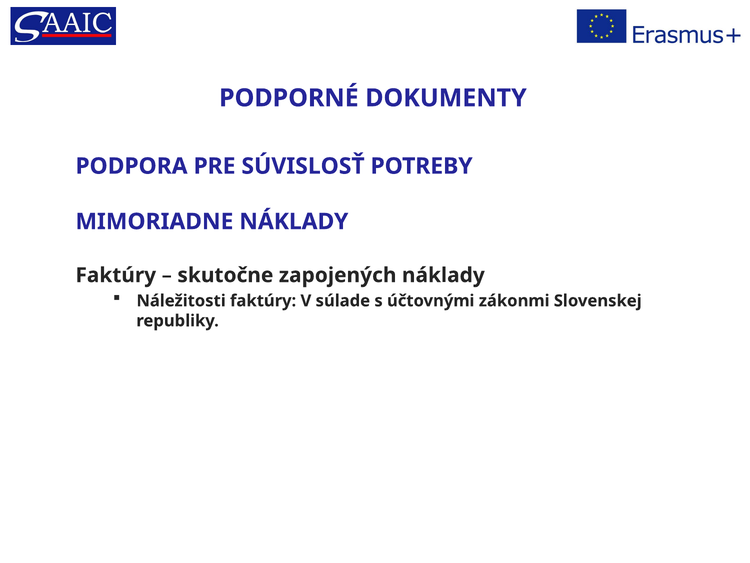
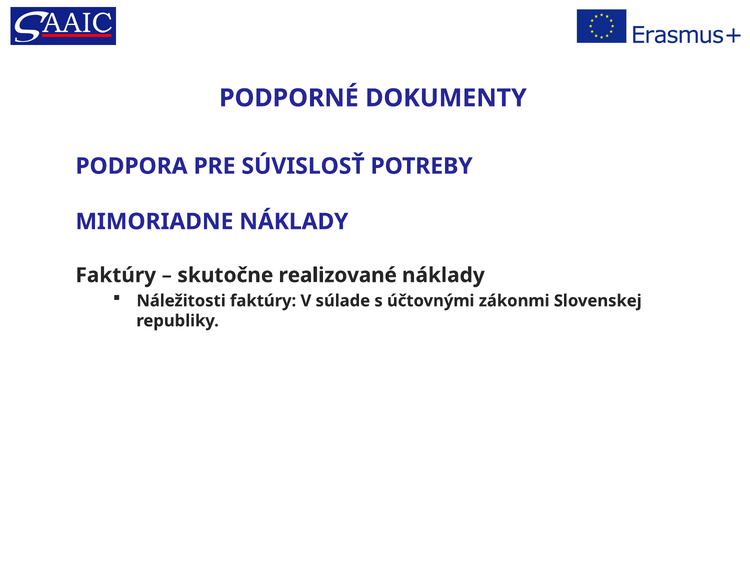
zapojených: zapojených -> realizované
